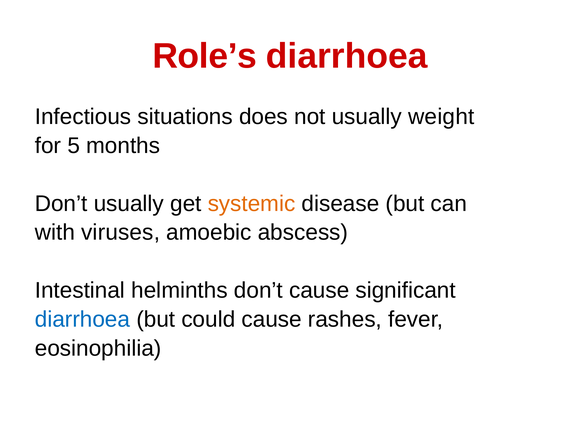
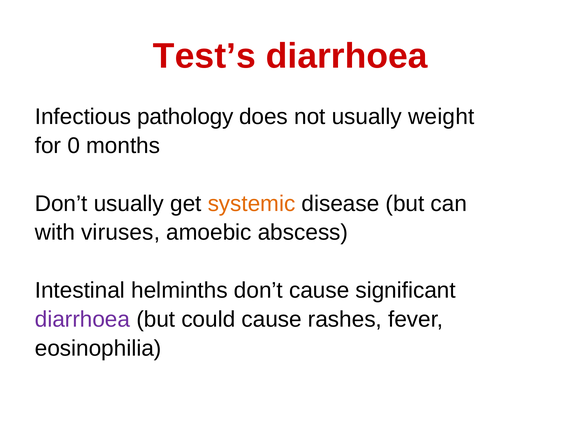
Role’s: Role’s -> Test’s
situations: situations -> pathology
5: 5 -> 0
diarrhoea at (82, 319) colour: blue -> purple
